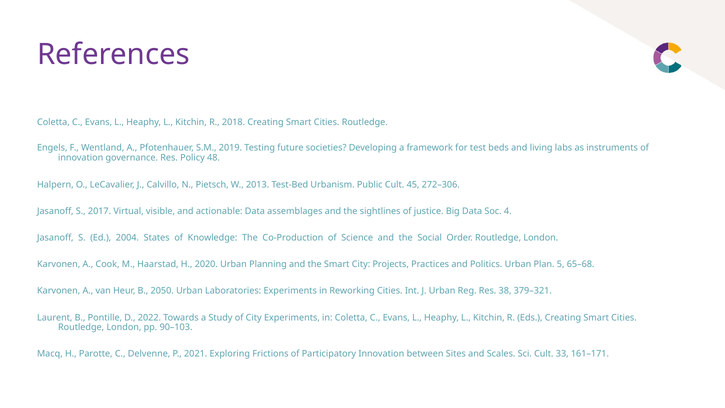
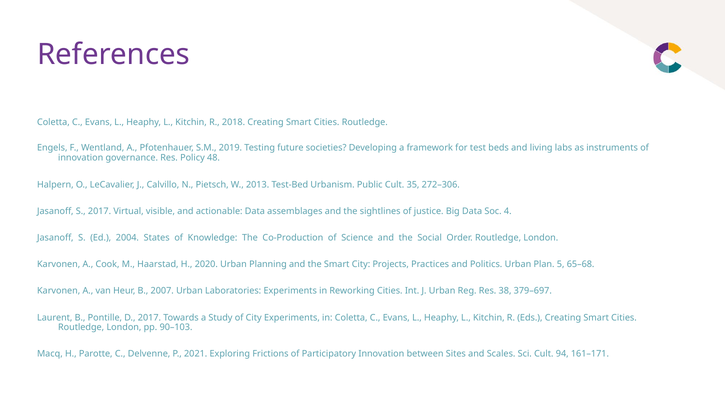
45: 45 -> 35
2050: 2050 -> 2007
379–321: 379–321 -> 379–697
D 2022: 2022 -> 2017
33: 33 -> 94
